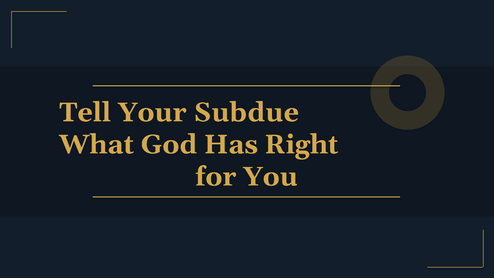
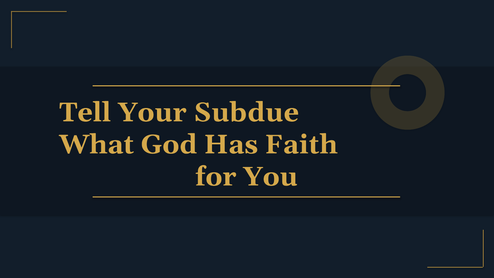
Right: Right -> Faith
